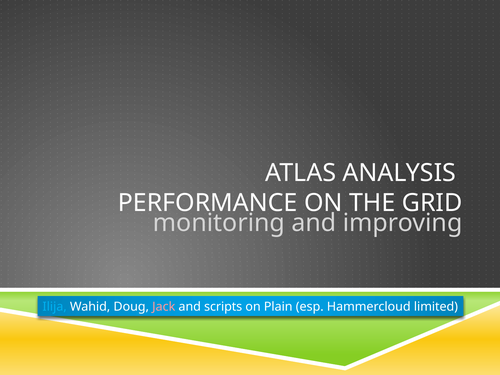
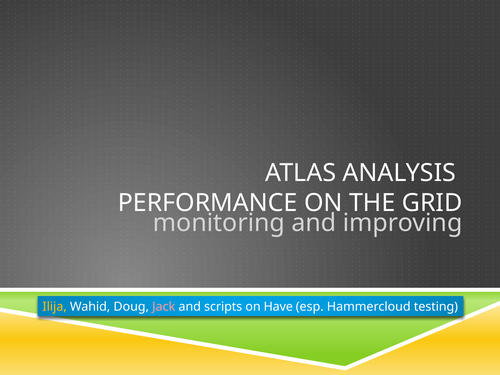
Ilija colour: light blue -> yellow
Plain: Plain -> Have
limited: limited -> testing
